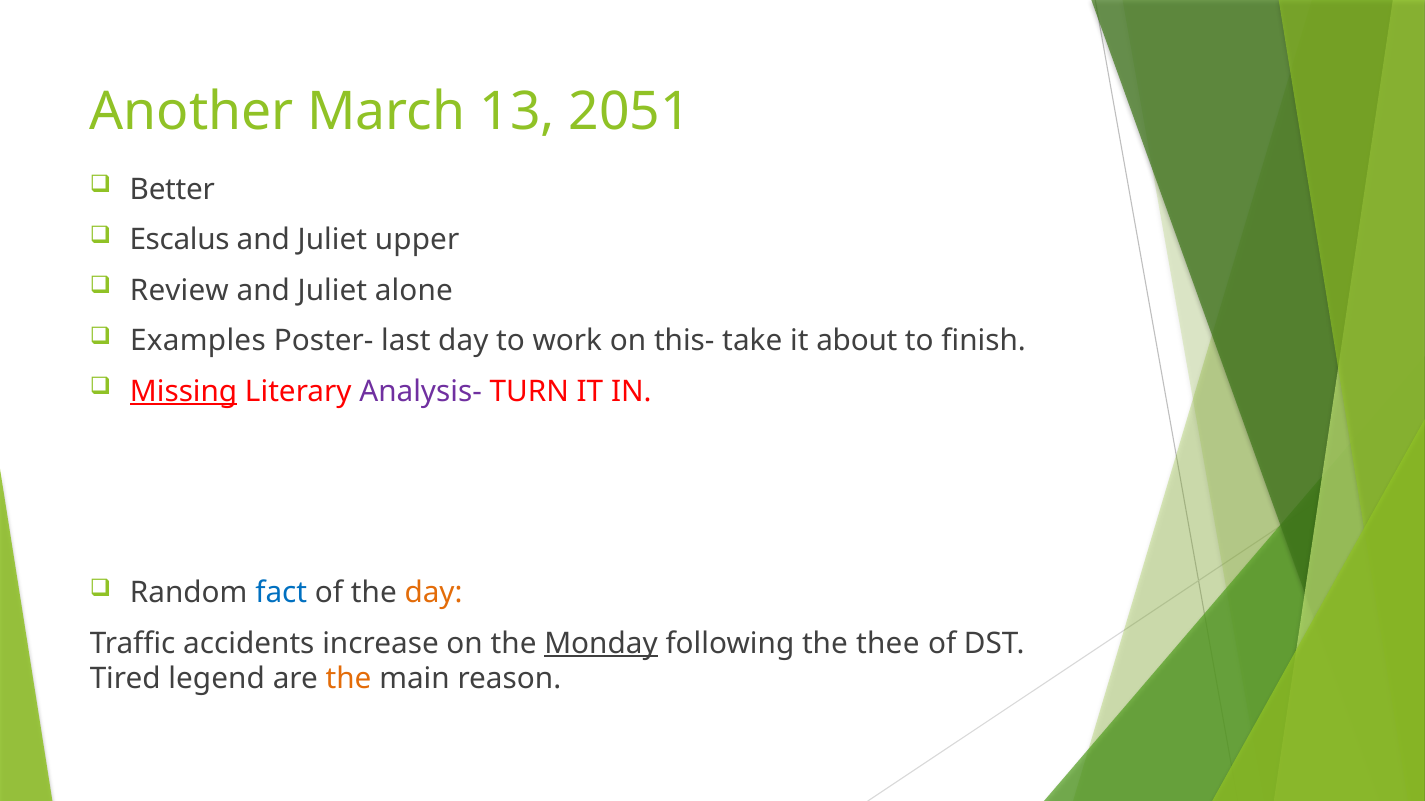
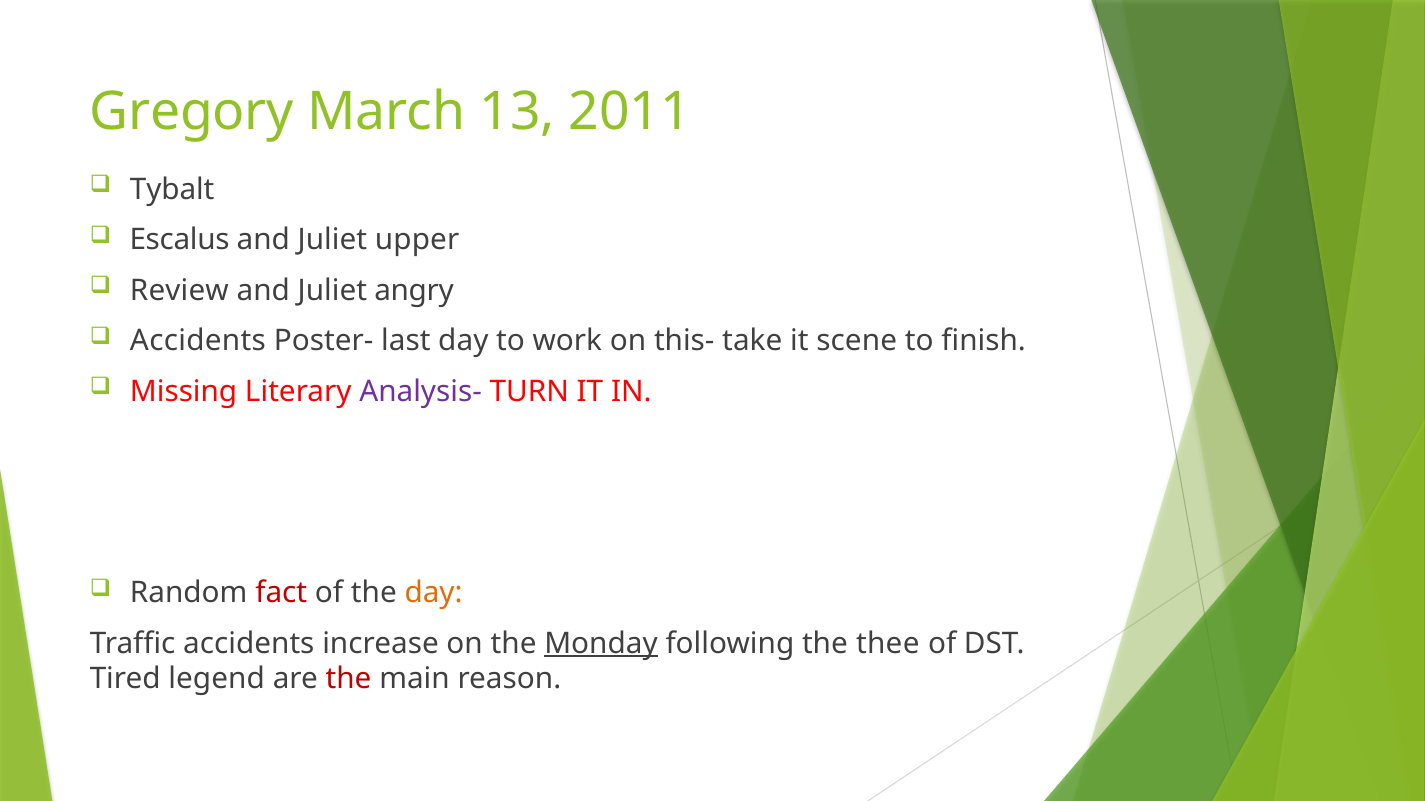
Another: Another -> Gregory
2051: 2051 -> 2011
Better: Better -> Tybalt
alone: alone -> angry
Examples at (198, 341): Examples -> Accidents
about: about -> scene
Missing underline: present -> none
fact colour: blue -> red
the at (348, 680) colour: orange -> red
